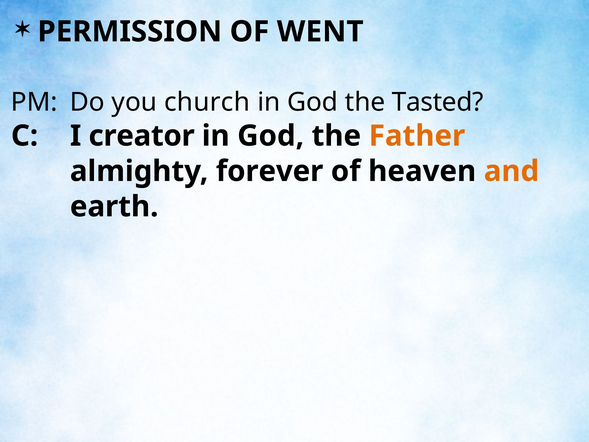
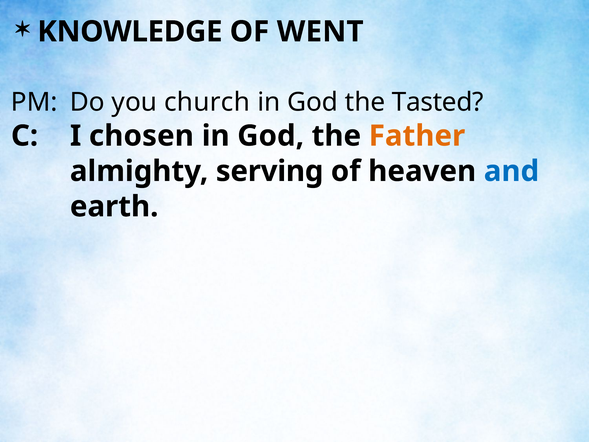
PERMISSION: PERMISSION -> KNOWLEDGE
creator: creator -> chosen
forever: forever -> serving
and colour: orange -> blue
